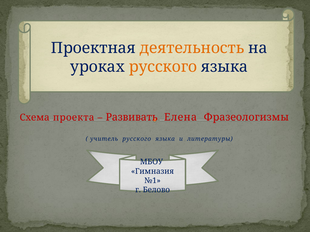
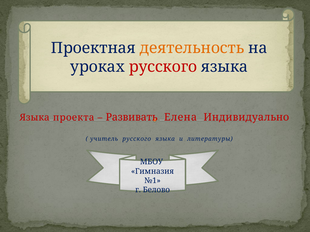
русского at (163, 67) colour: orange -> red
Схема at (35, 118): Схема -> Языка
Фразеологизмы: Фразеологизмы -> Индивидуально
